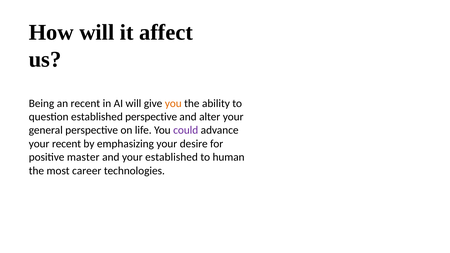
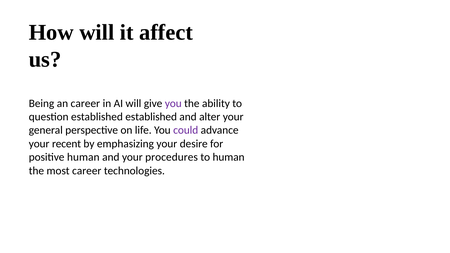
an recent: recent -> career
you at (173, 103) colour: orange -> purple
established perspective: perspective -> established
positive master: master -> human
your established: established -> procedures
